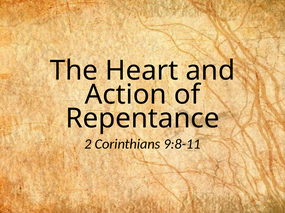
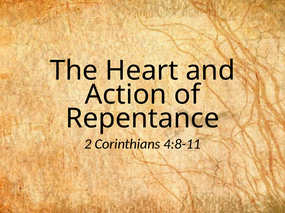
9:8-11: 9:8-11 -> 4:8-11
